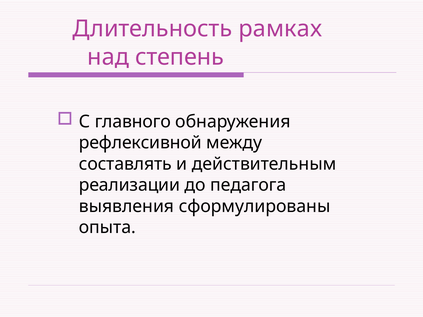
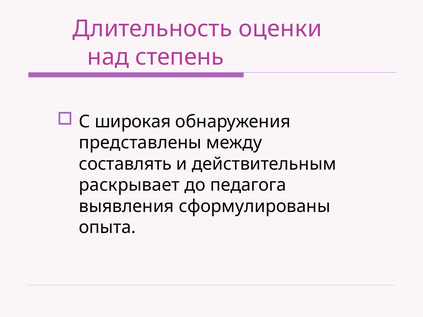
рамках: рамках -> оценки
главного: главного -> широкая
рефлексивной: рефлексивной -> представлены
реализации: реализации -> раскрывает
